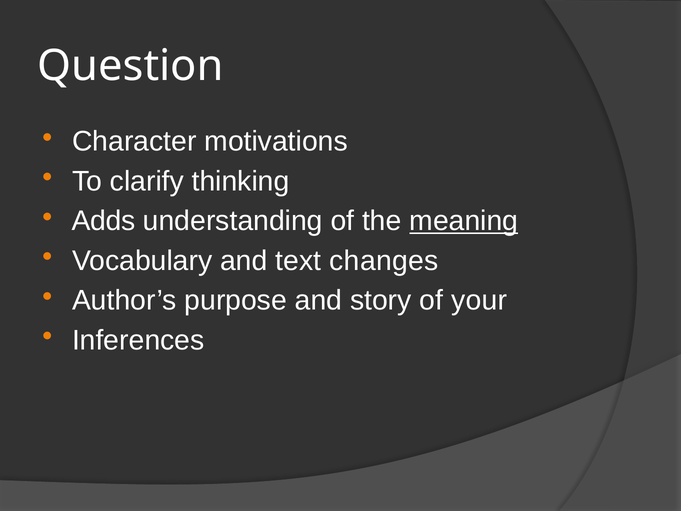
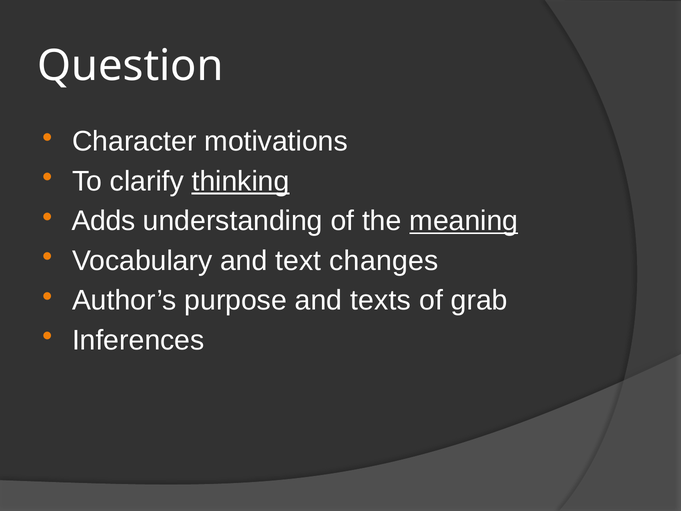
thinking underline: none -> present
story: story -> texts
your: your -> grab
